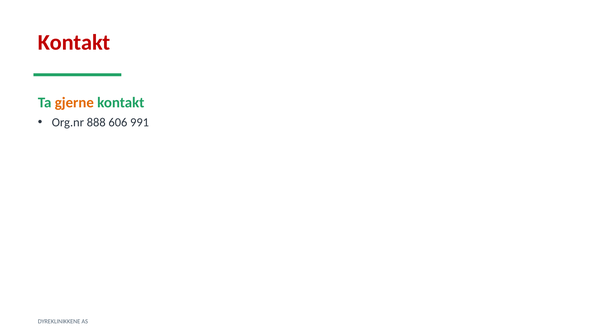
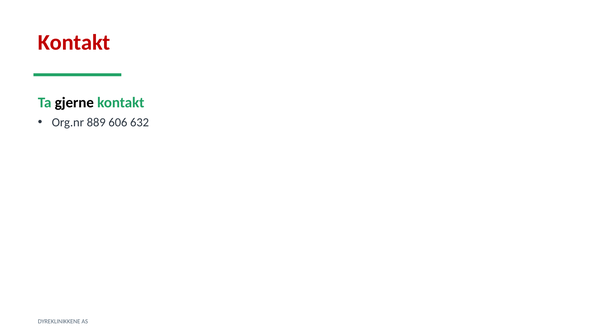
gjerne colour: orange -> black
888: 888 -> 889
991: 991 -> 632
